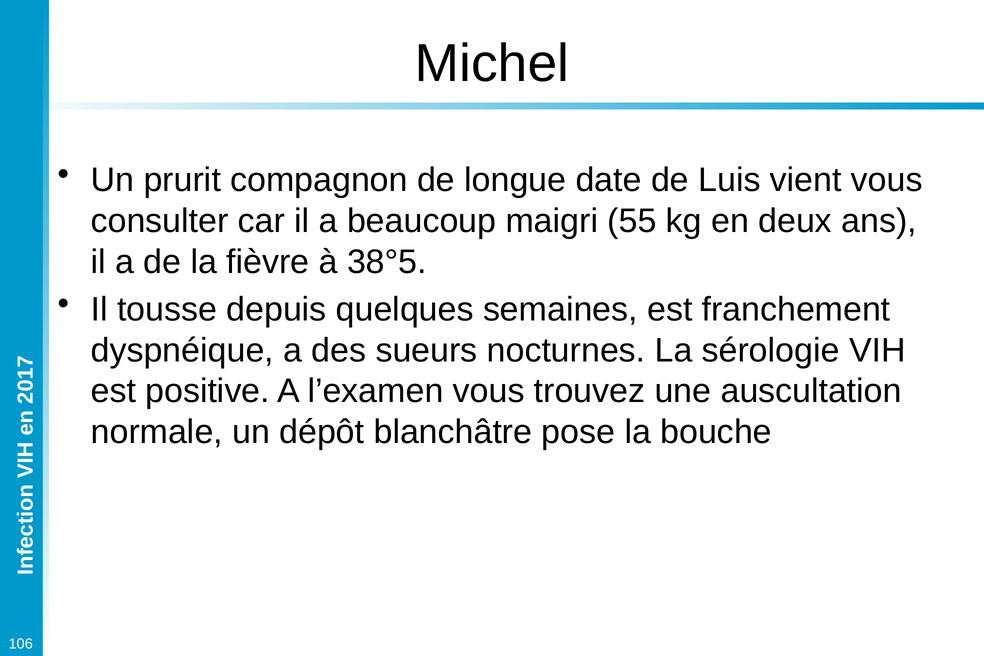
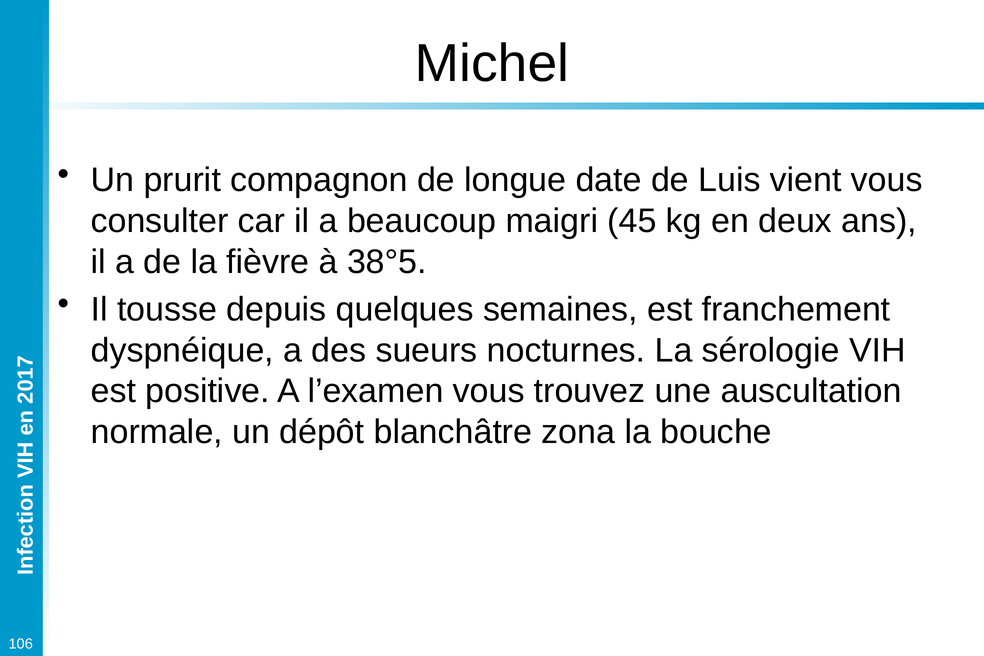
55: 55 -> 45
pose: pose -> zona
